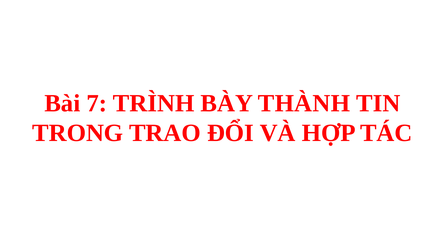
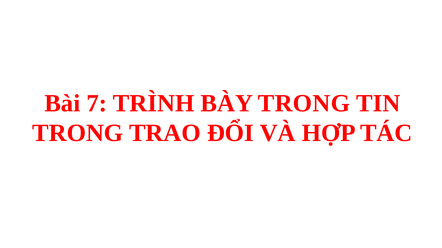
BÀY THÀNH: THÀNH -> TRONG
